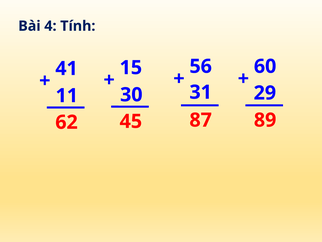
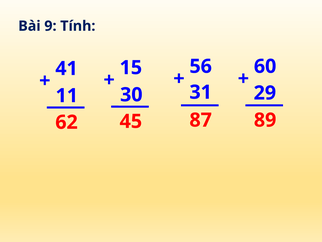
4: 4 -> 9
